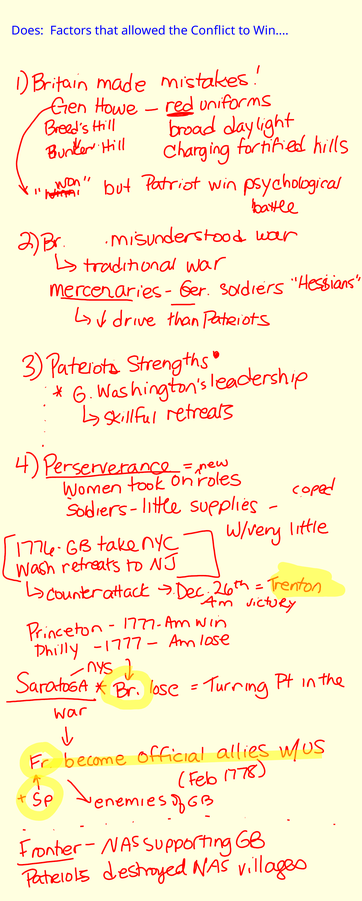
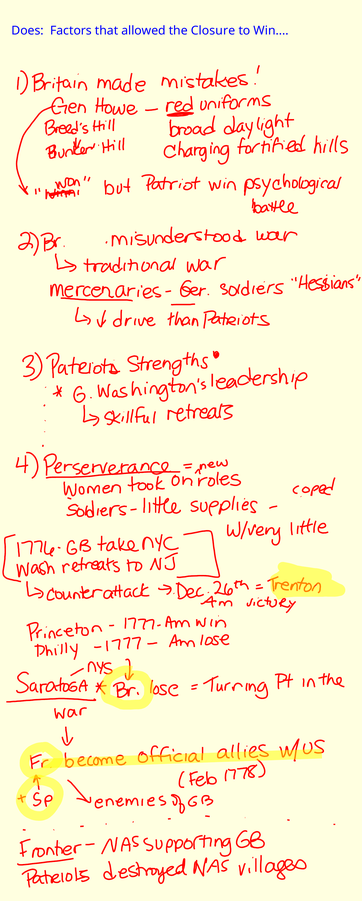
Conflict: Conflict -> Closure
